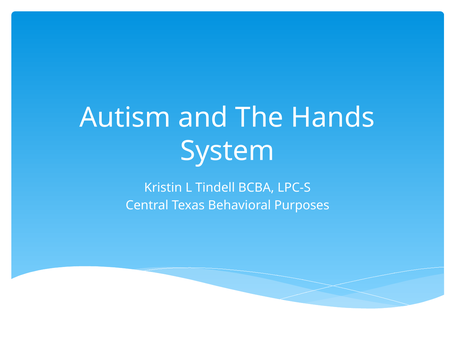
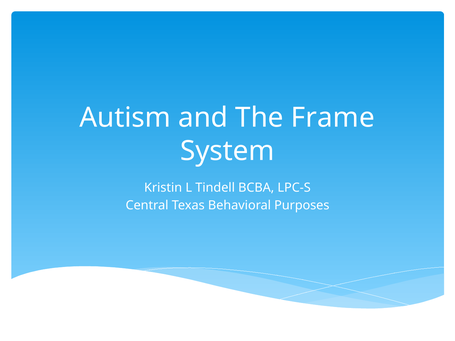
Hands: Hands -> Frame
